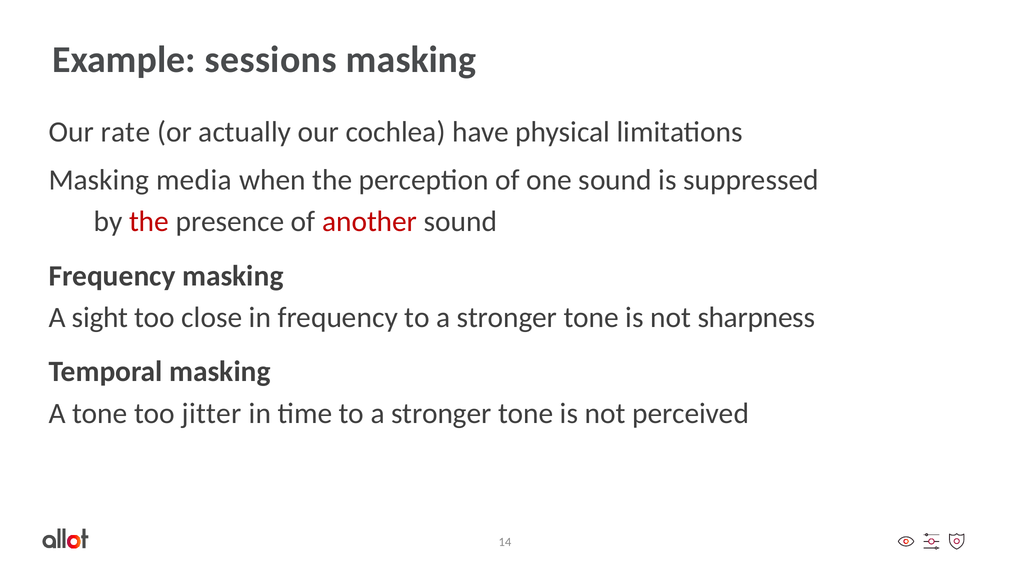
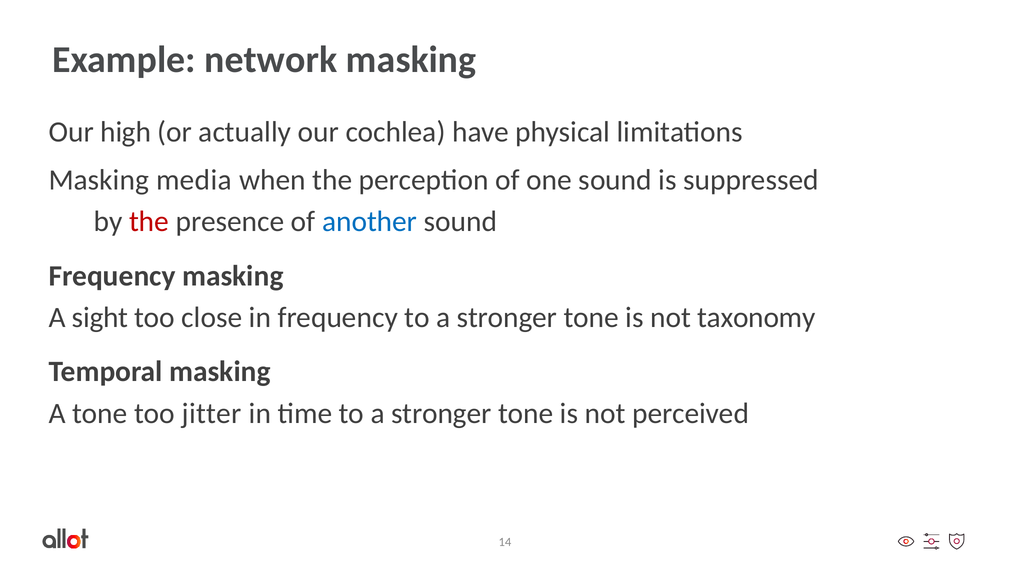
sessions: sessions -> network
rate: rate -> high
another colour: red -> blue
sharpness: sharpness -> taxonomy
